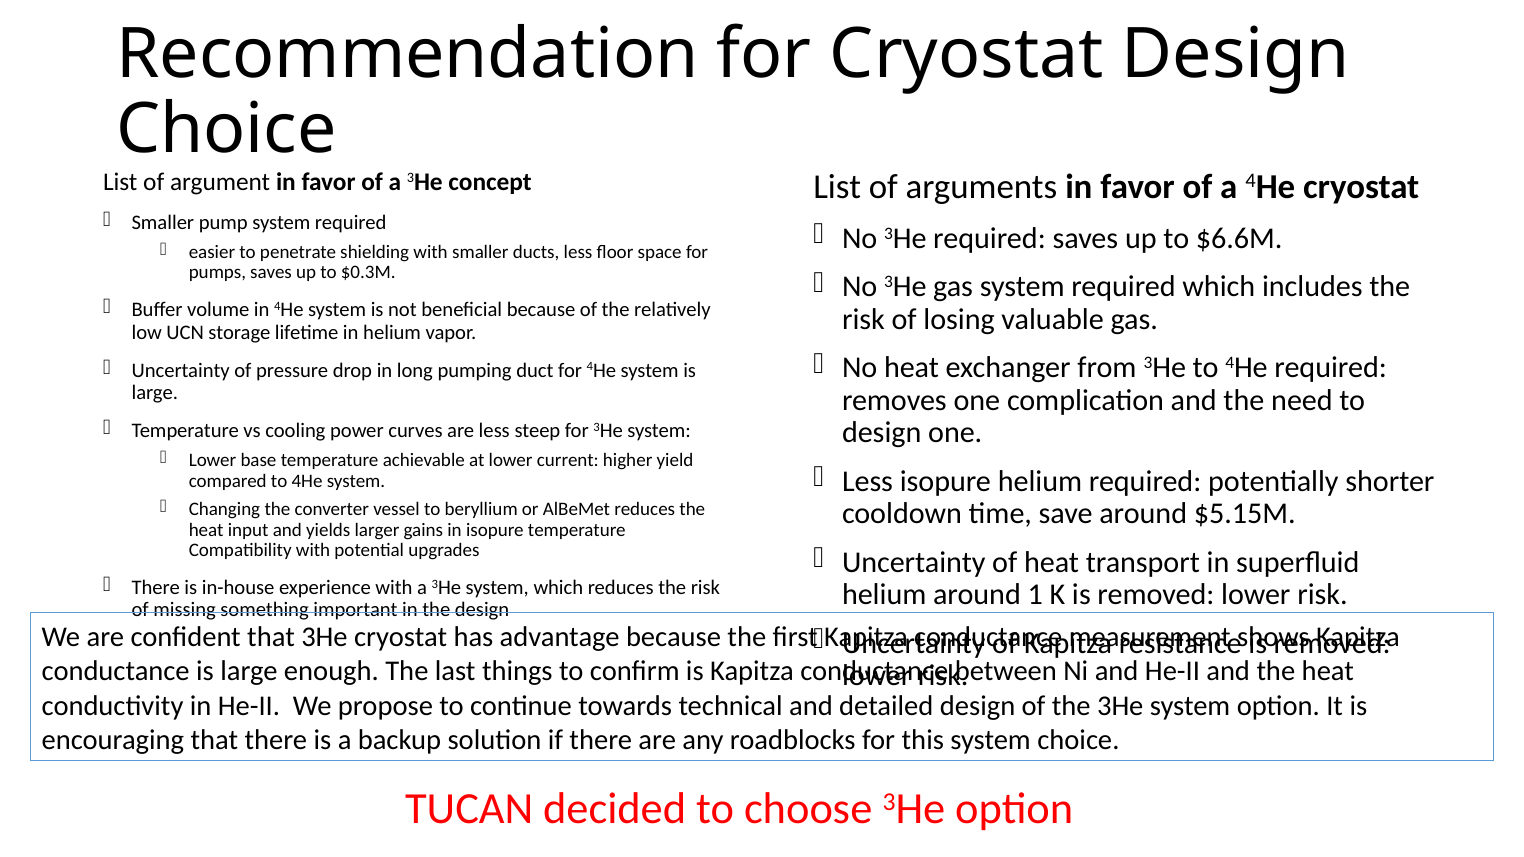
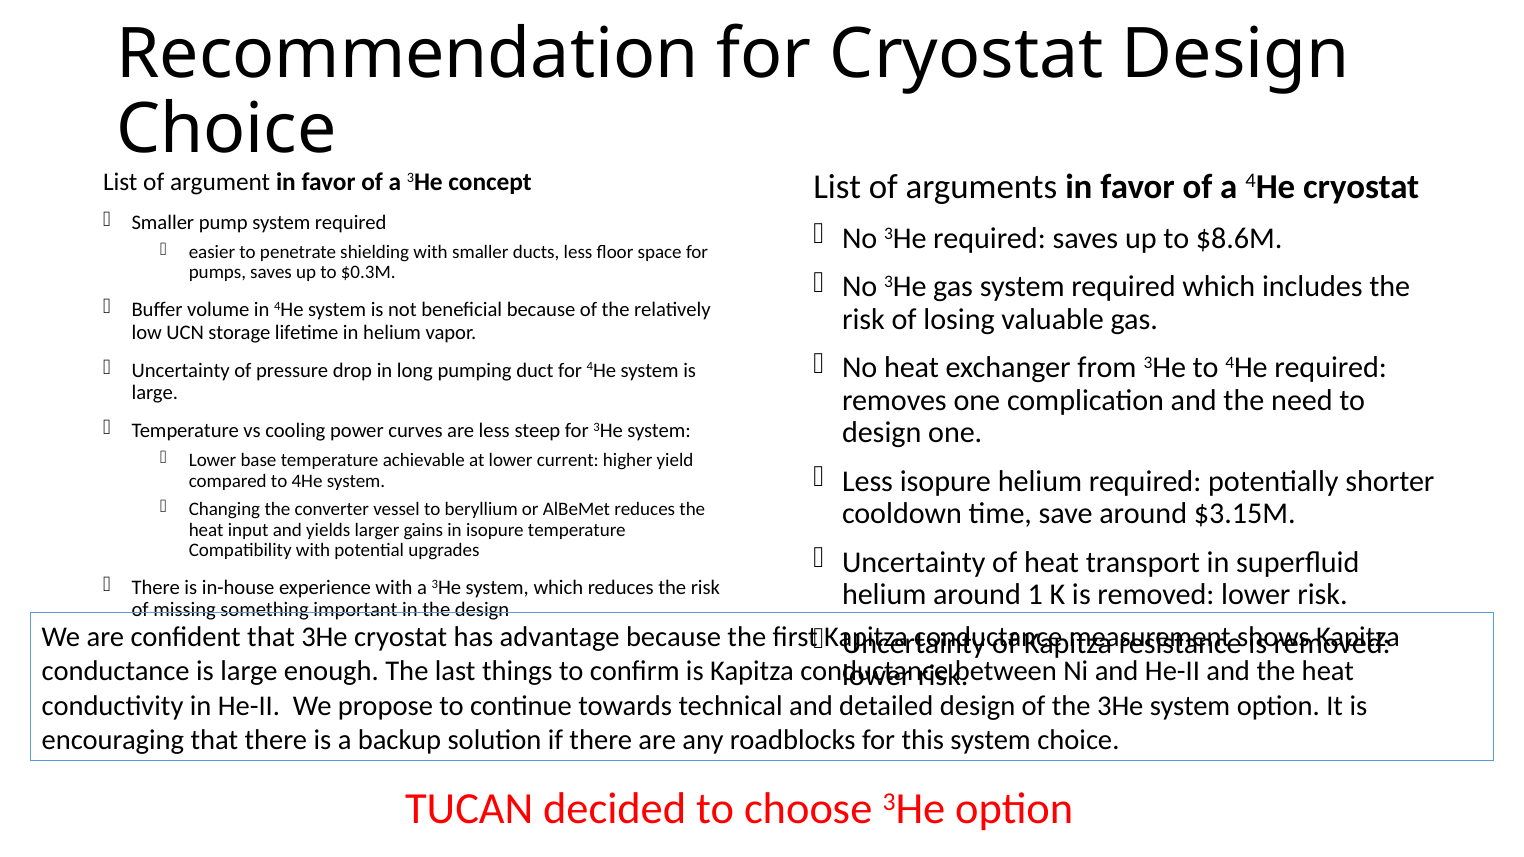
$6.6M: $6.6M -> $8.6M
$5.15M: $5.15M -> $3.15M
